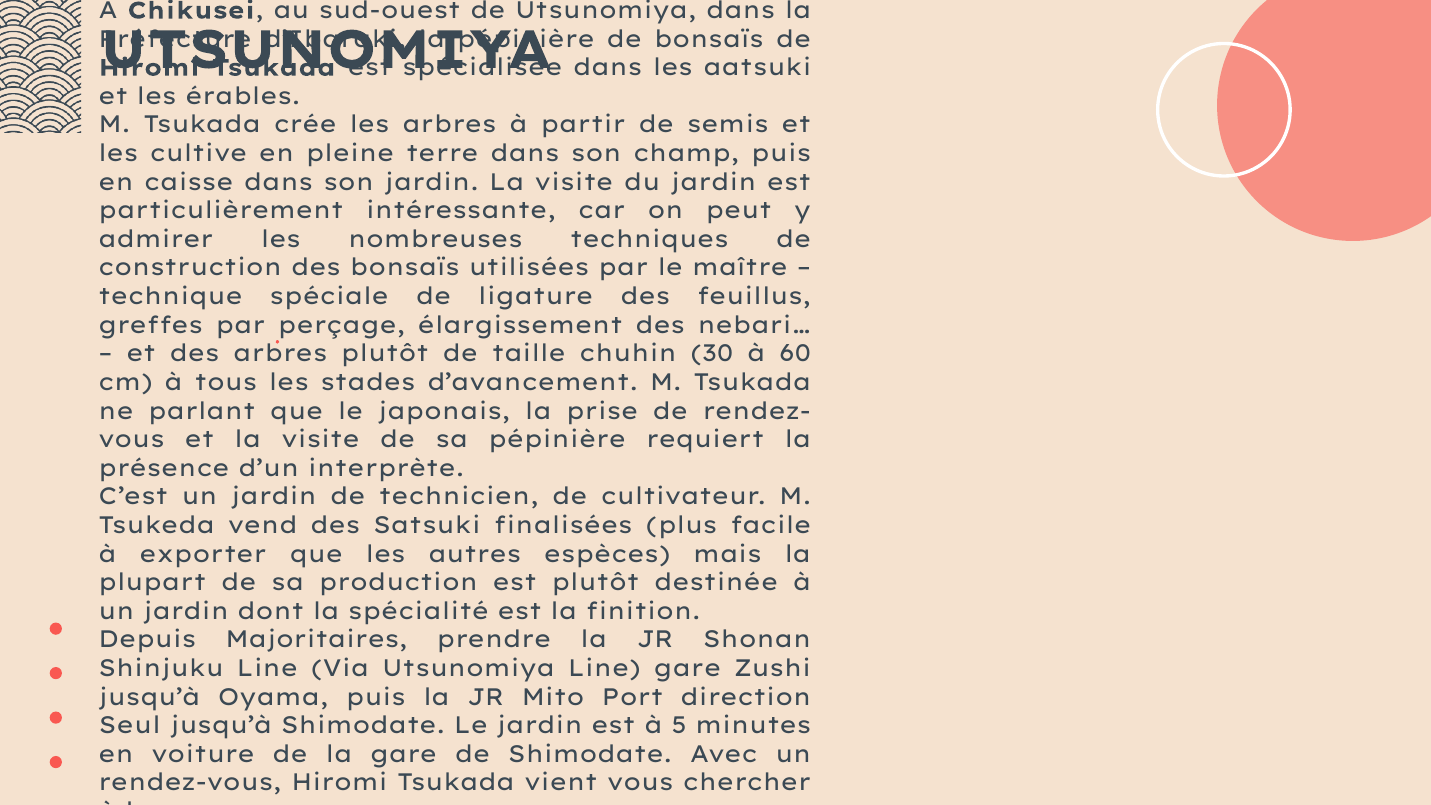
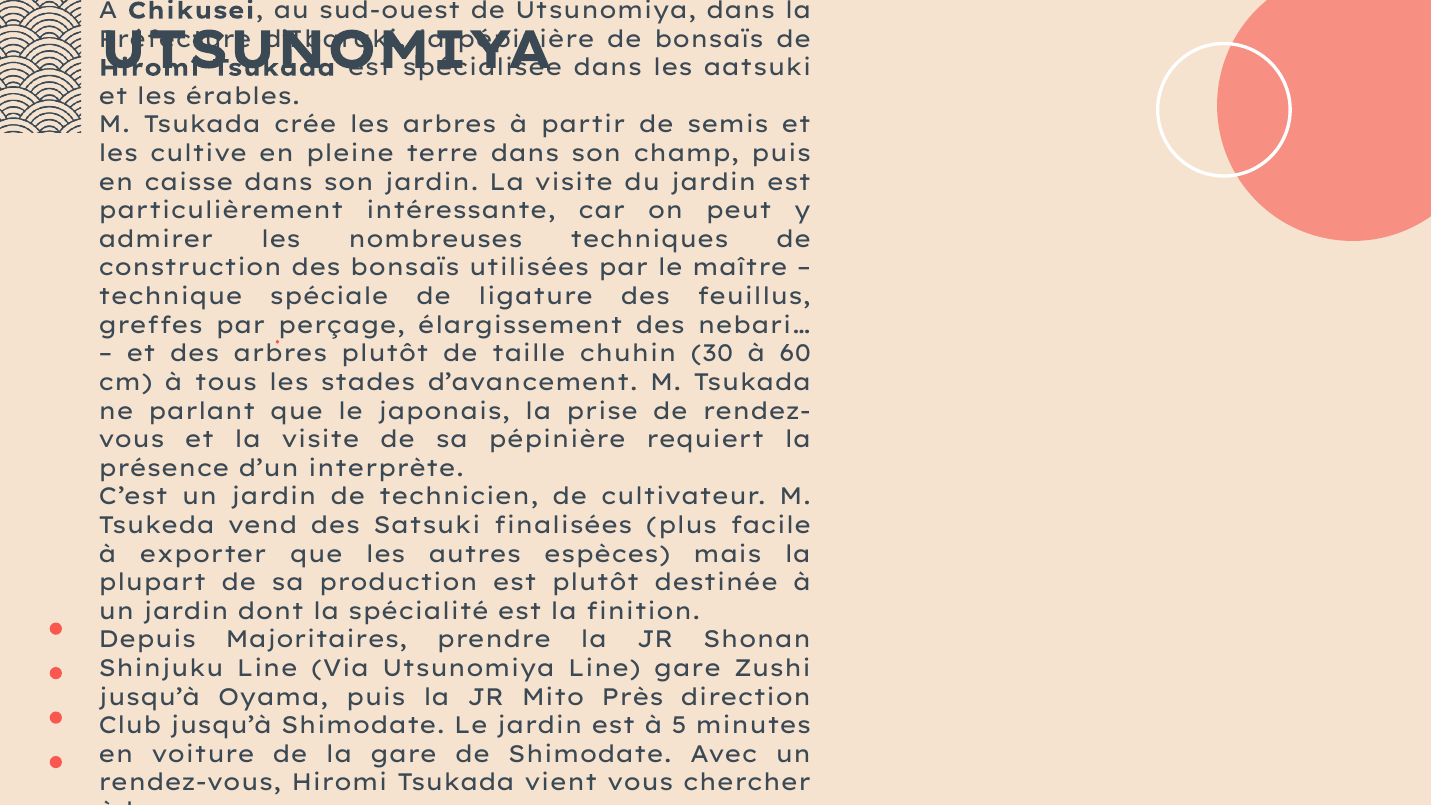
Port: Port -> Près
Seul: Seul -> Club
